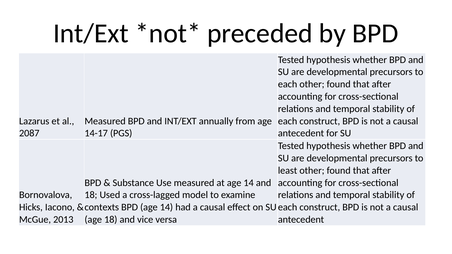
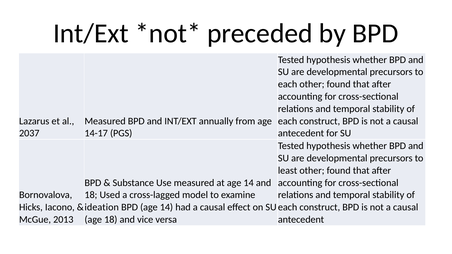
2087: 2087 -> 2037
contexts: contexts -> ideation
